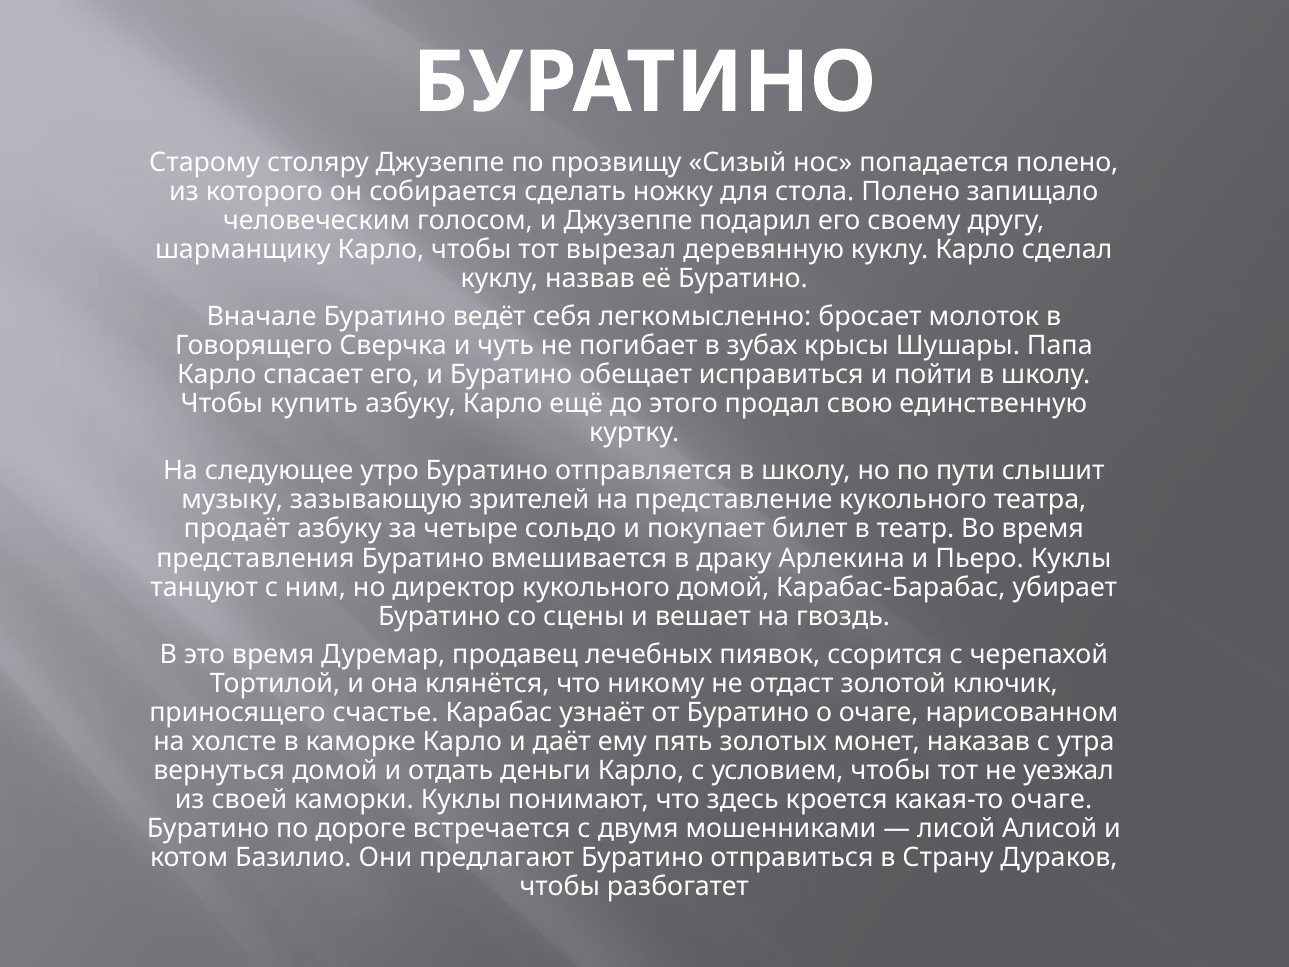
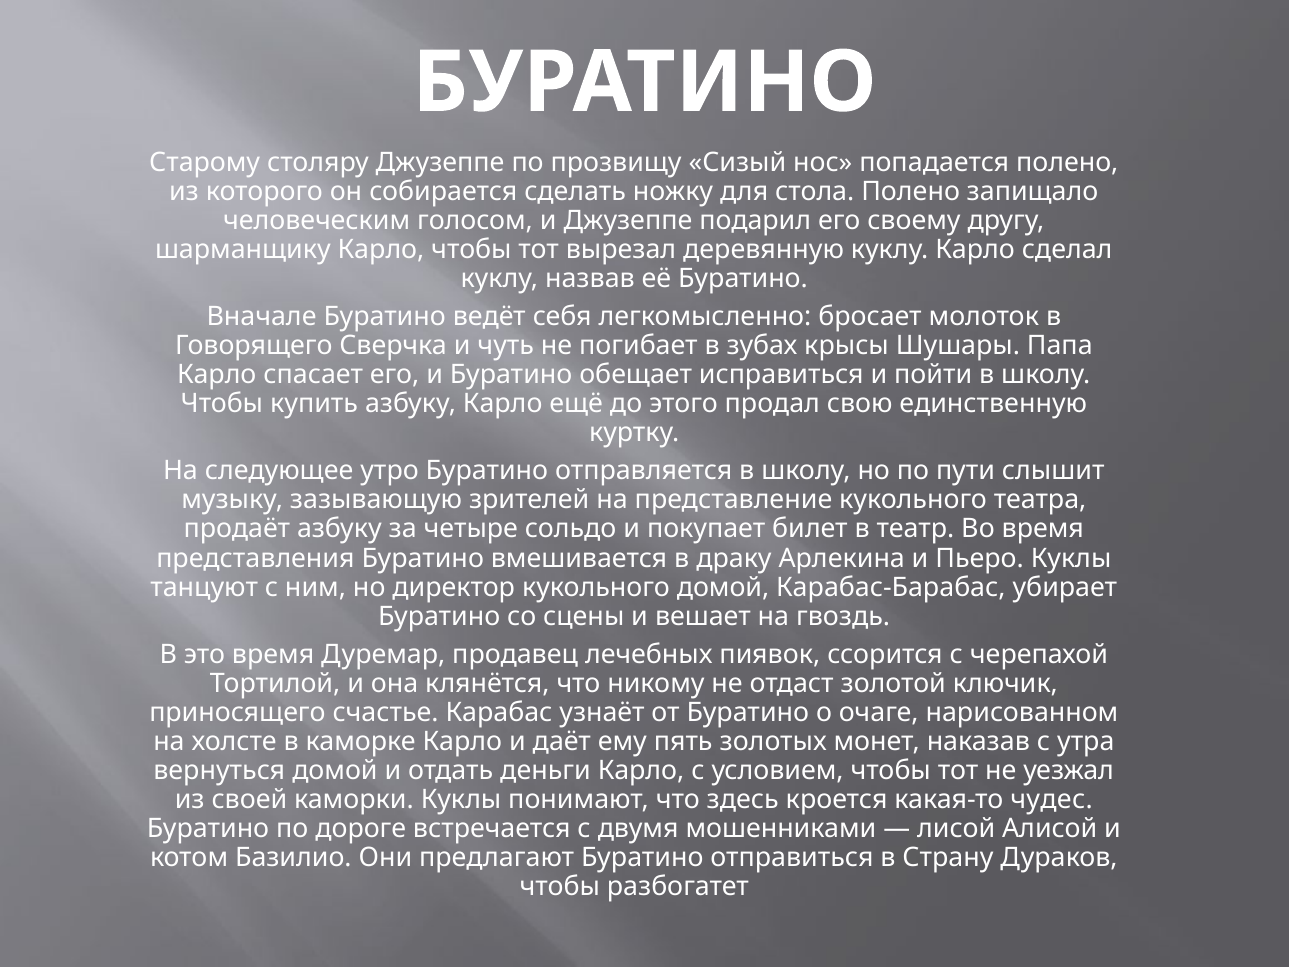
какая-то очаге: очаге -> чудес
